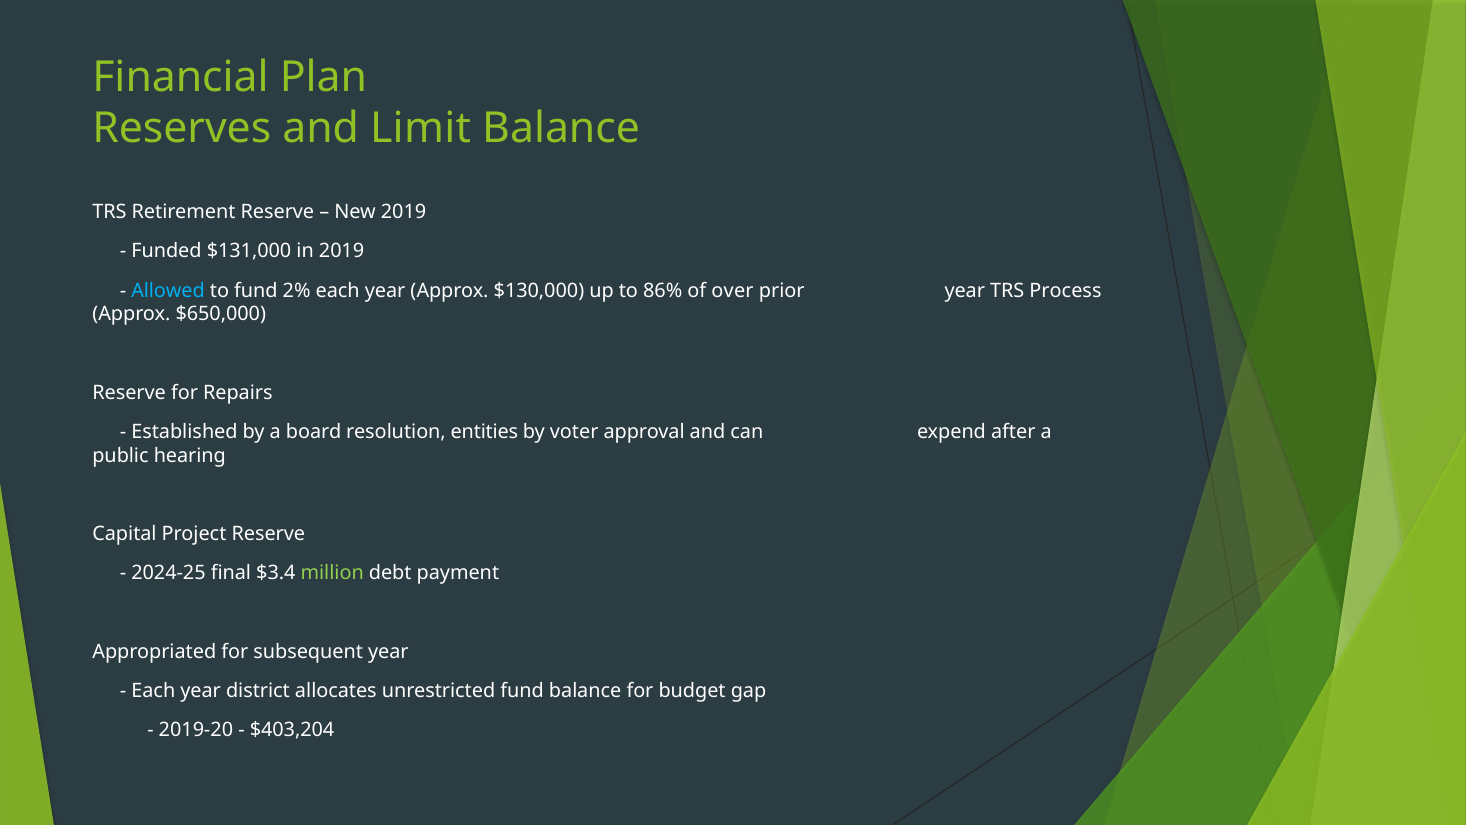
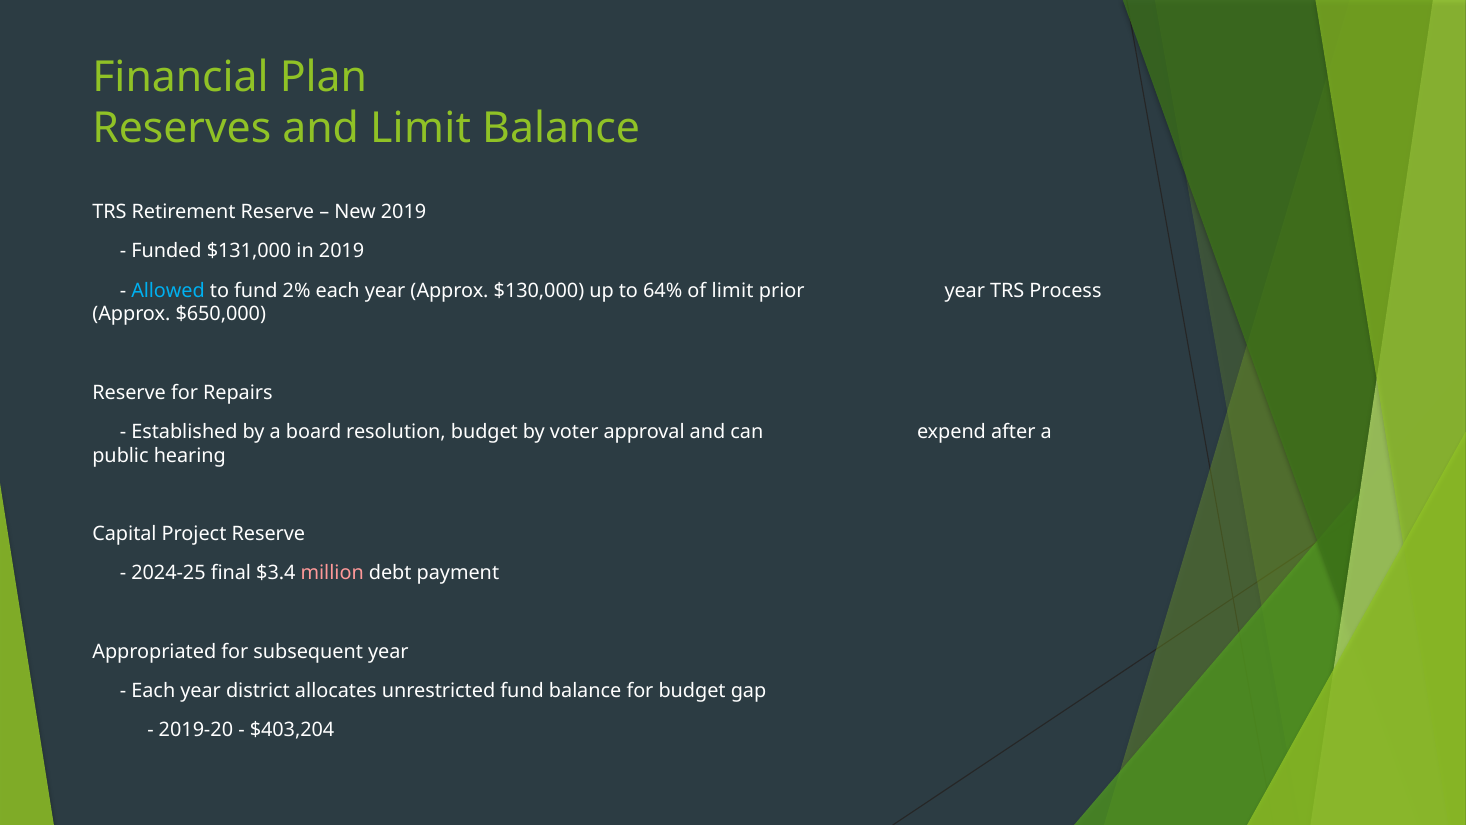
86%: 86% -> 64%
of over: over -> limit
resolution entities: entities -> budget
million colour: light green -> pink
